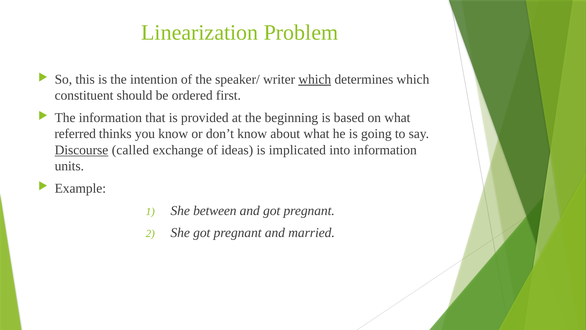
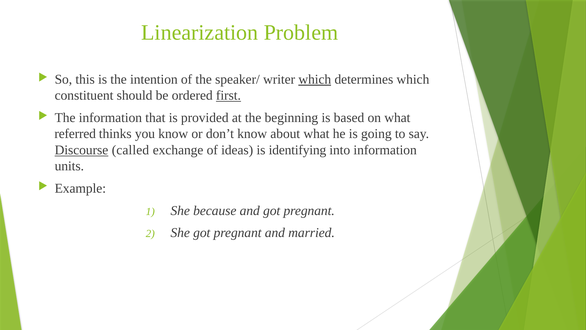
first underline: none -> present
implicated: implicated -> identifying
between: between -> because
